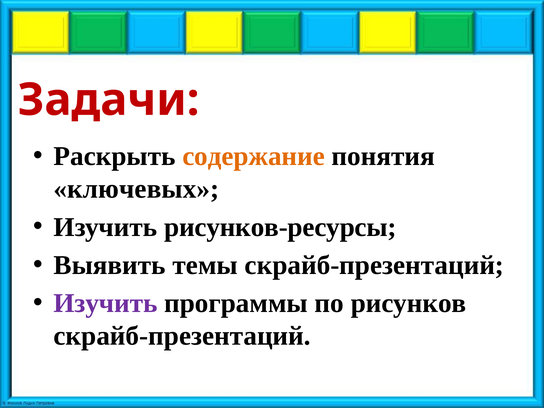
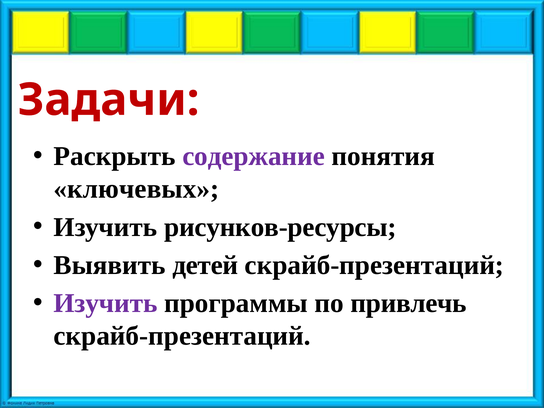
содержание colour: orange -> purple
темы: темы -> детей
рисунков: рисунков -> привлечь
